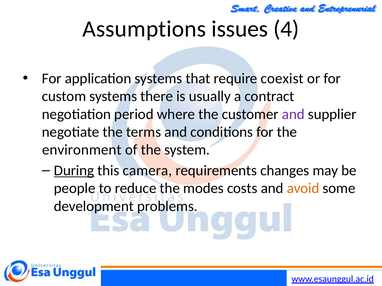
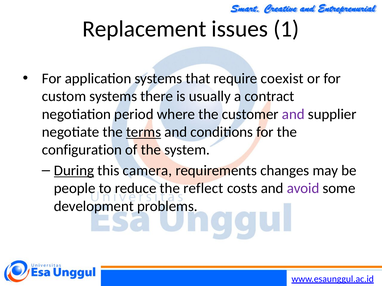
Assumptions: Assumptions -> Replacement
4: 4 -> 1
terms underline: none -> present
environment: environment -> configuration
modes: modes -> reflect
avoid colour: orange -> purple
